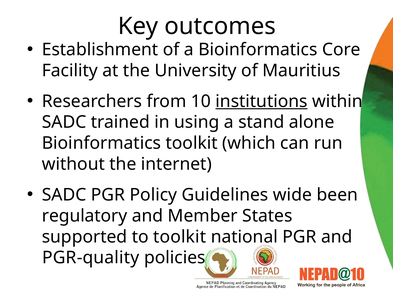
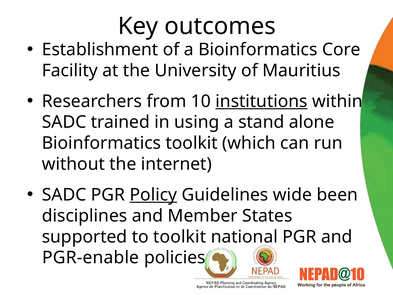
Policy underline: none -> present
regulatory: regulatory -> disciplines
PGR-quality: PGR-quality -> PGR-enable
